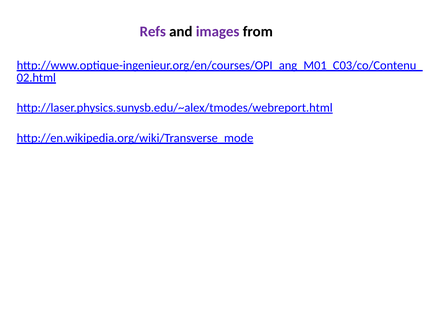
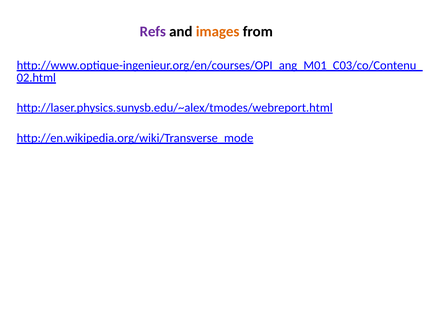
images colour: purple -> orange
